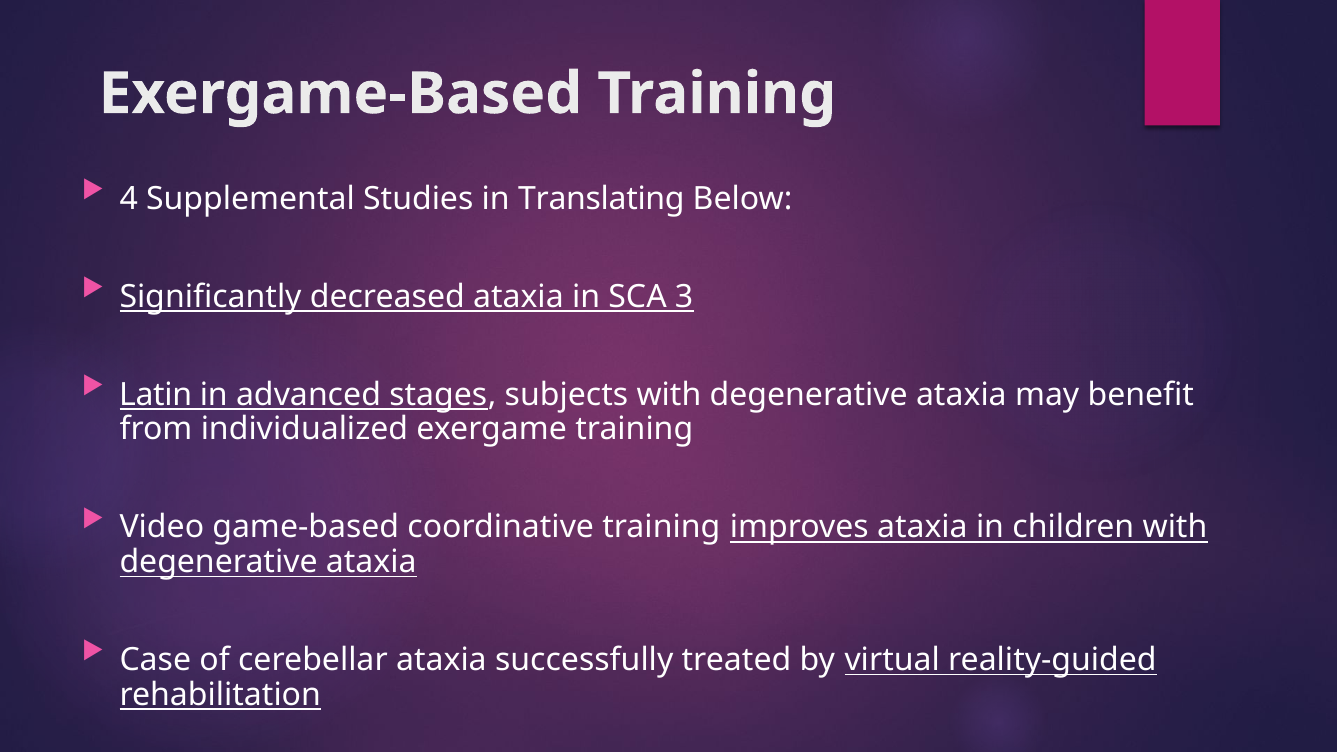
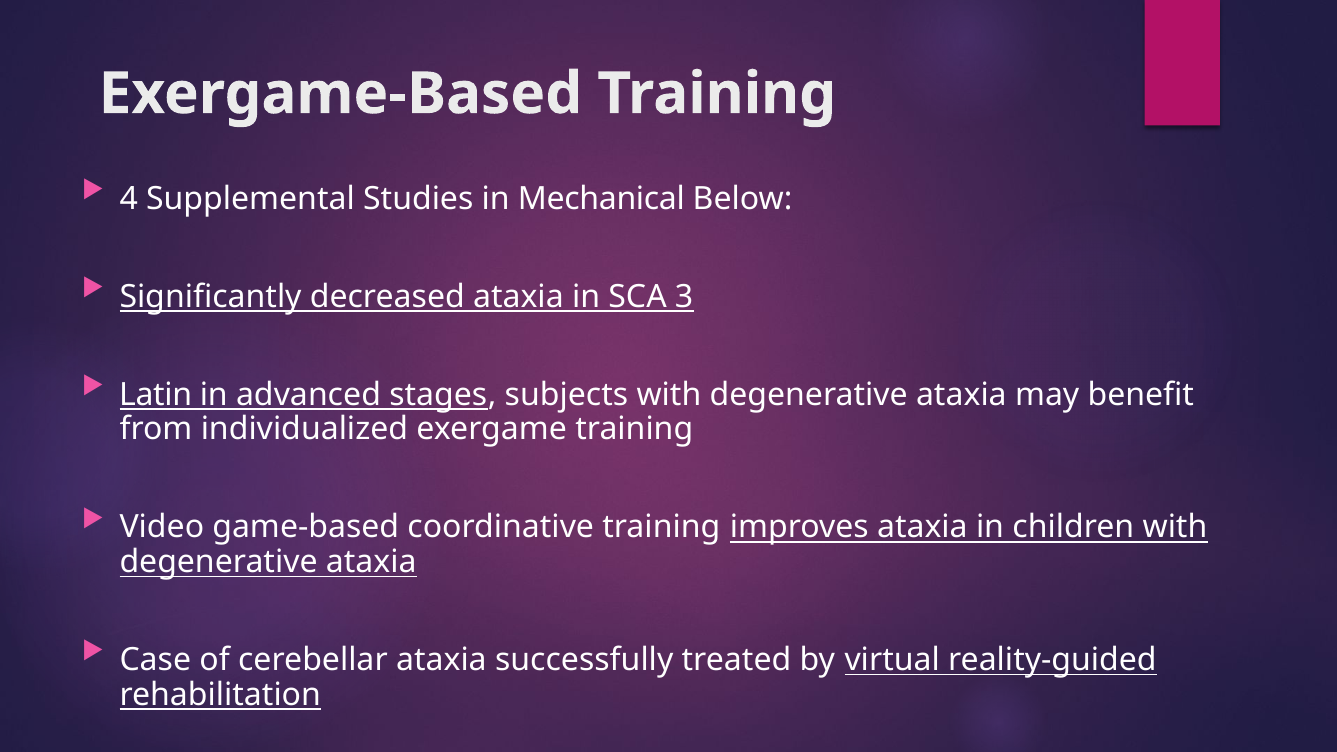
Translating: Translating -> Mechanical
